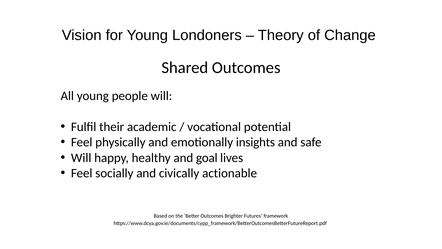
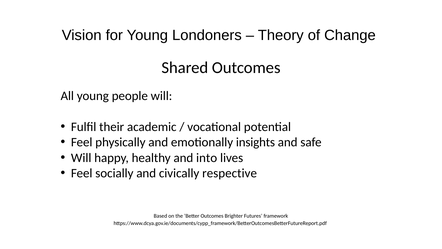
goal: goal -> into
actionable: actionable -> respective
